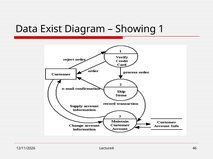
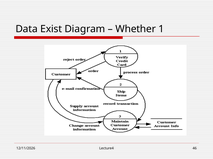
Showing: Showing -> Whether
